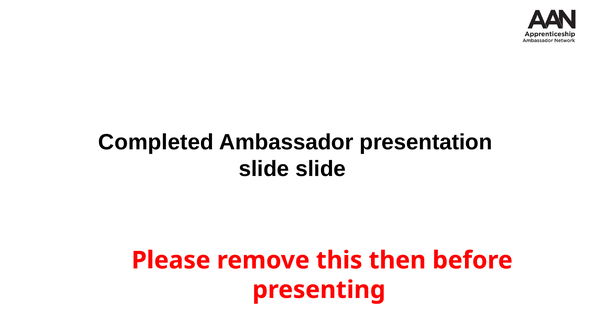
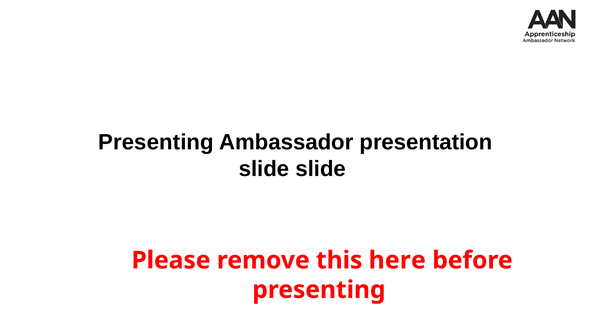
Completed at (156, 142): Completed -> Presenting
then: then -> here
